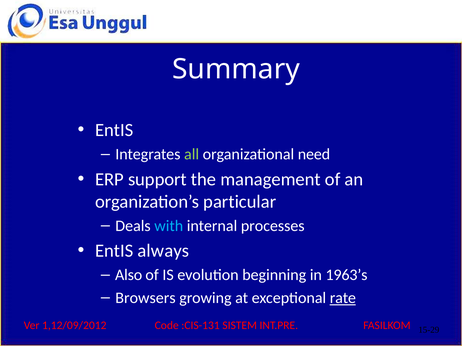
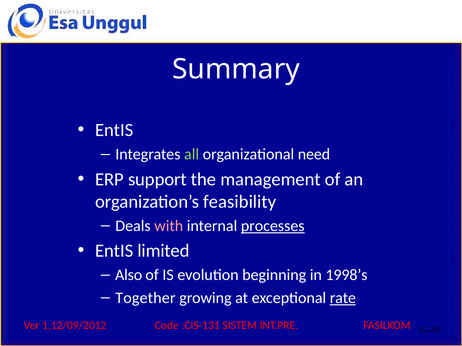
particular: particular -> feasibility
with colour: light blue -> pink
processes underline: none -> present
always: always -> limited
1963’s: 1963’s -> 1998’s
Browsers: Browsers -> Together
